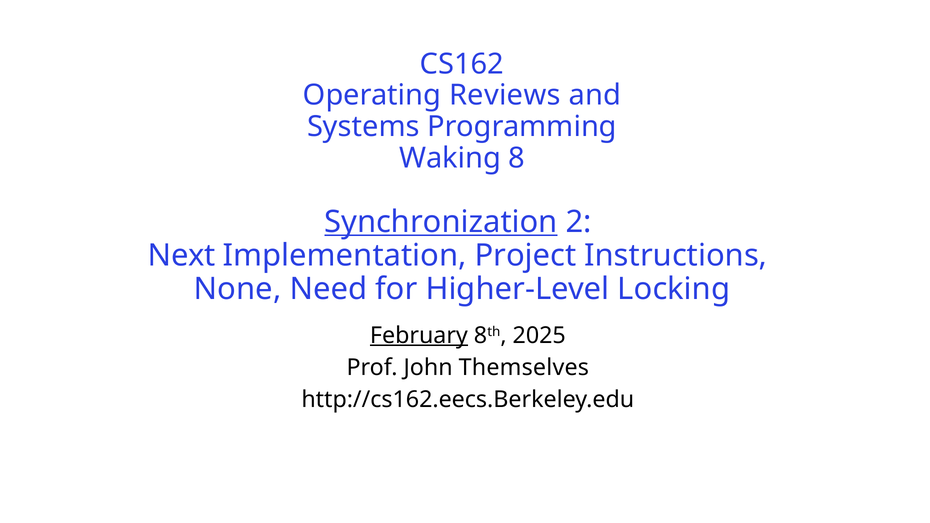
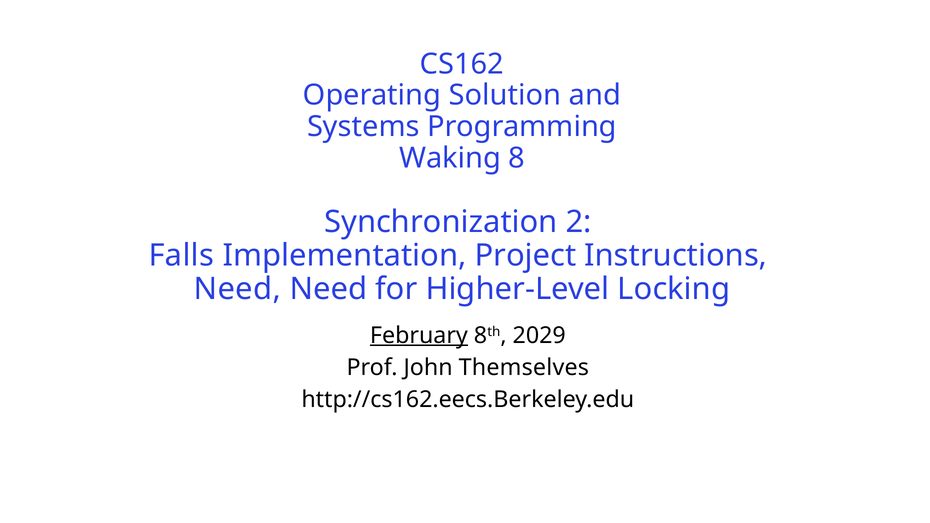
Reviews: Reviews -> Solution
Synchronization underline: present -> none
Next: Next -> Falls
None at (237, 289): None -> Need
2025: 2025 -> 2029
